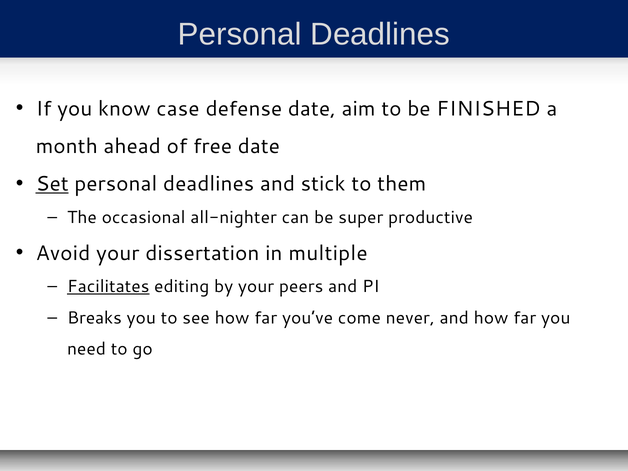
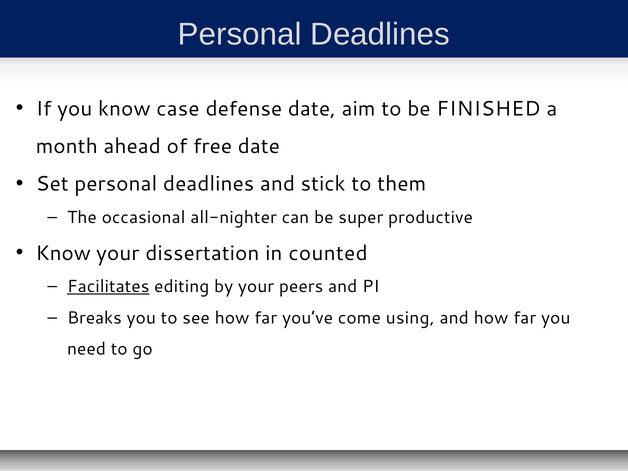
Set underline: present -> none
Avoid at (63, 253): Avoid -> Know
multiple: multiple -> counted
never: never -> using
